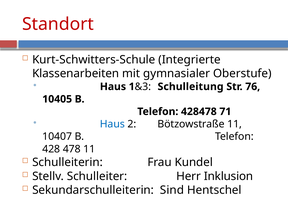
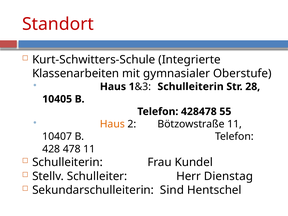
Schulleitung at (191, 87): Schulleitung -> Schulleiterin
76: 76 -> 28
71: 71 -> 55
Haus at (112, 124) colour: blue -> orange
Inklusion: Inklusion -> Dienstag
